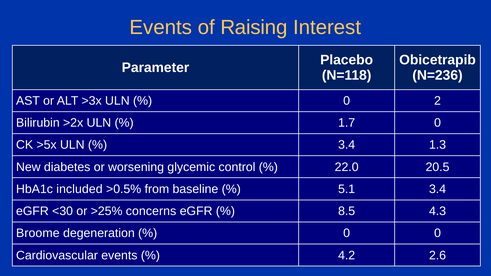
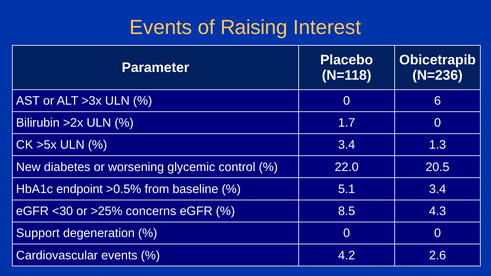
2: 2 -> 6
included: included -> endpoint
Broome: Broome -> Support
